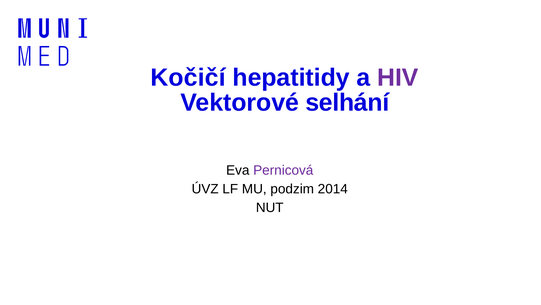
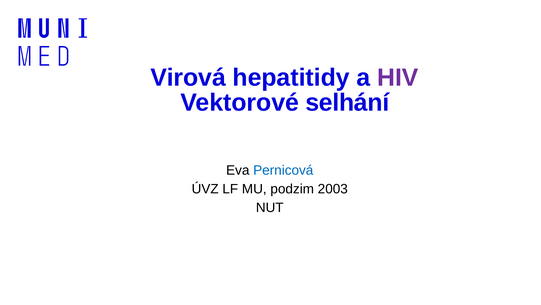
Kočičí: Kočičí -> Virová
Pernicová colour: purple -> blue
2014: 2014 -> 2003
